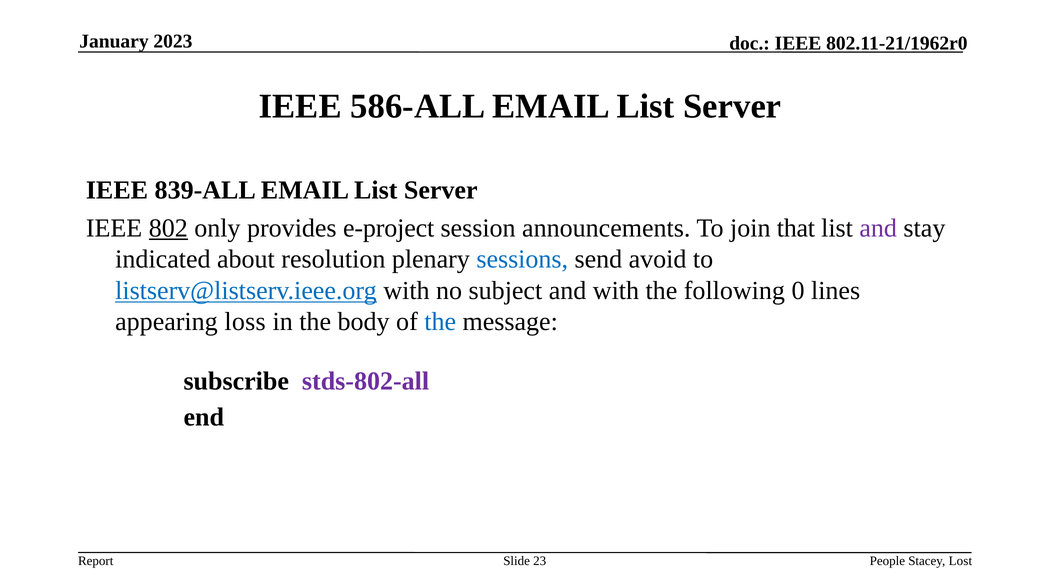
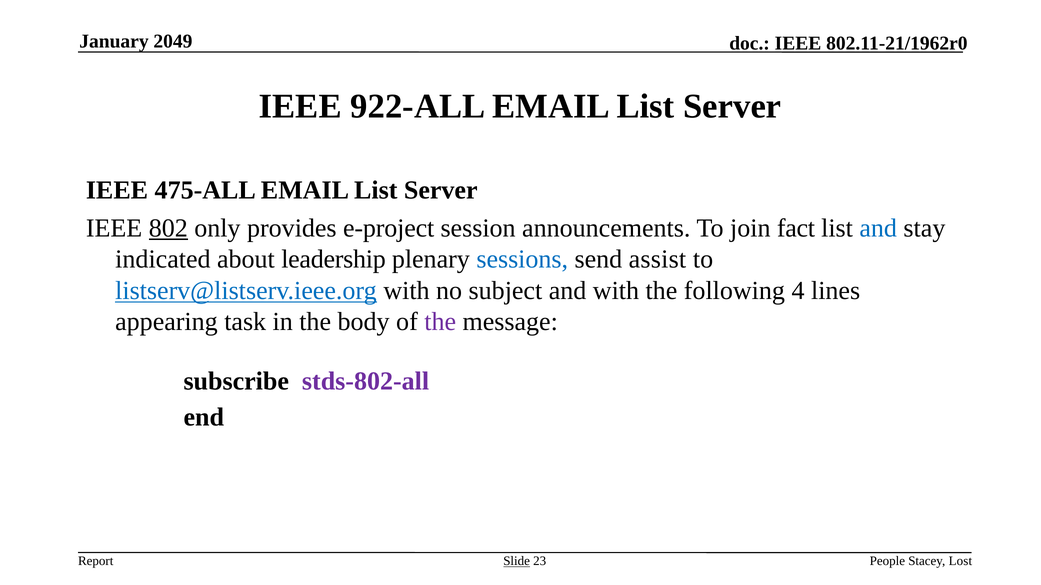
2023: 2023 -> 2049
586-ALL: 586-ALL -> 922-ALL
839-ALL: 839-ALL -> 475-ALL
that: that -> fact
and at (878, 228) colour: purple -> blue
resolution: resolution -> leadership
avoid: avoid -> assist
0: 0 -> 4
loss: loss -> task
the at (440, 322) colour: blue -> purple
Slide underline: none -> present
